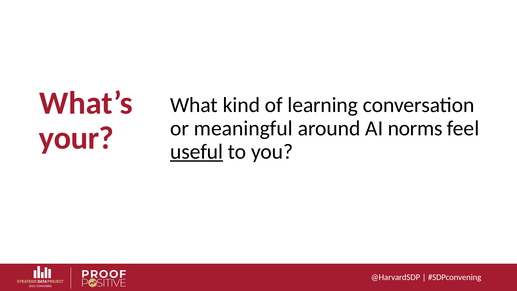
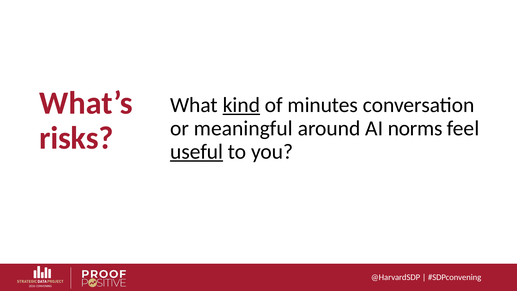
kind underline: none -> present
learning: learning -> minutes
your: your -> risks
